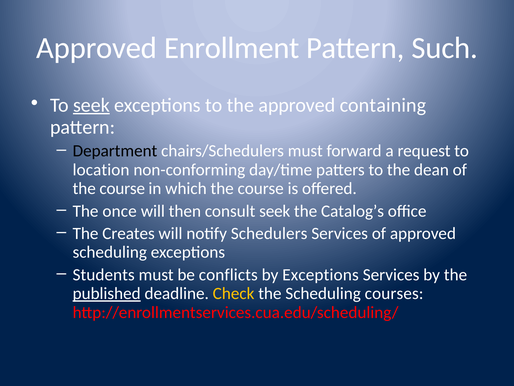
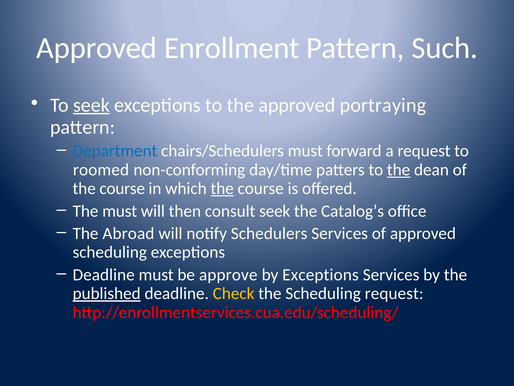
containing: containing -> portraying
Department colour: black -> blue
location: location -> roomed
the at (399, 170) underline: none -> present
the at (222, 188) underline: none -> present
The once: once -> must
Creates: Creates -> Abroad
Students at (104, 274): Students -> Deadline
conflicts: conflicts -> approve
Scheduling courses: courses -> request
